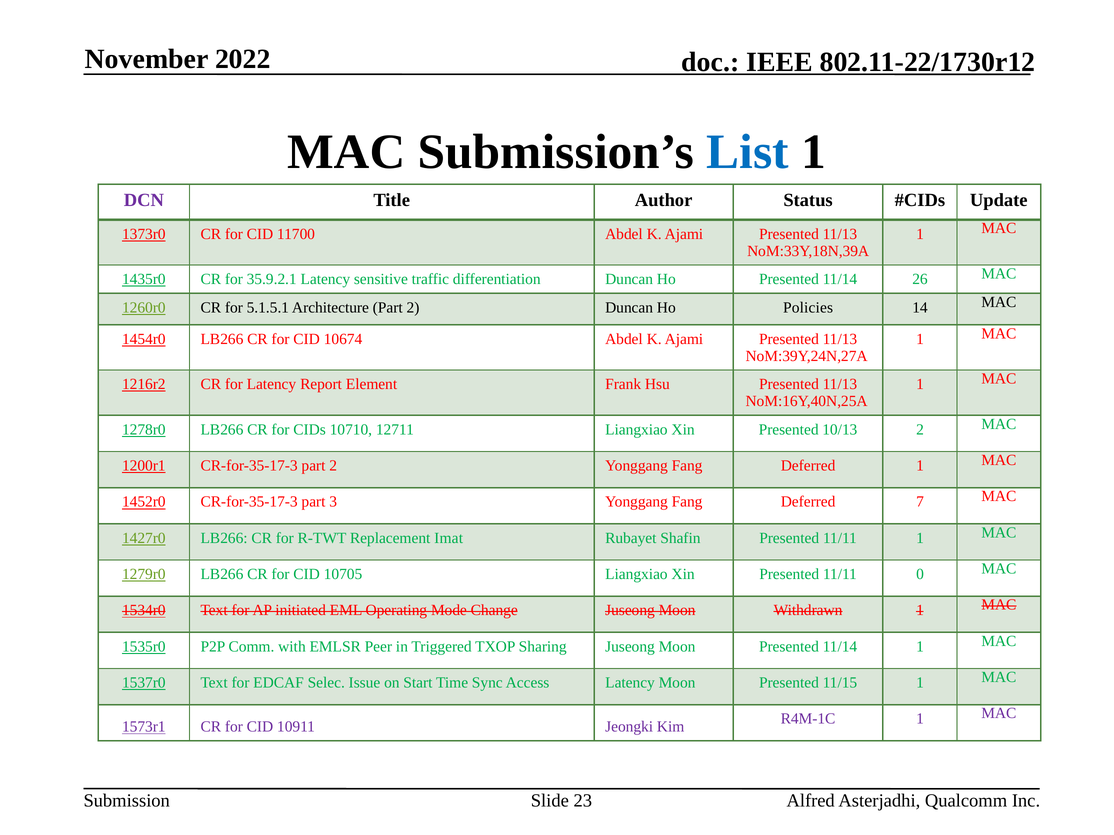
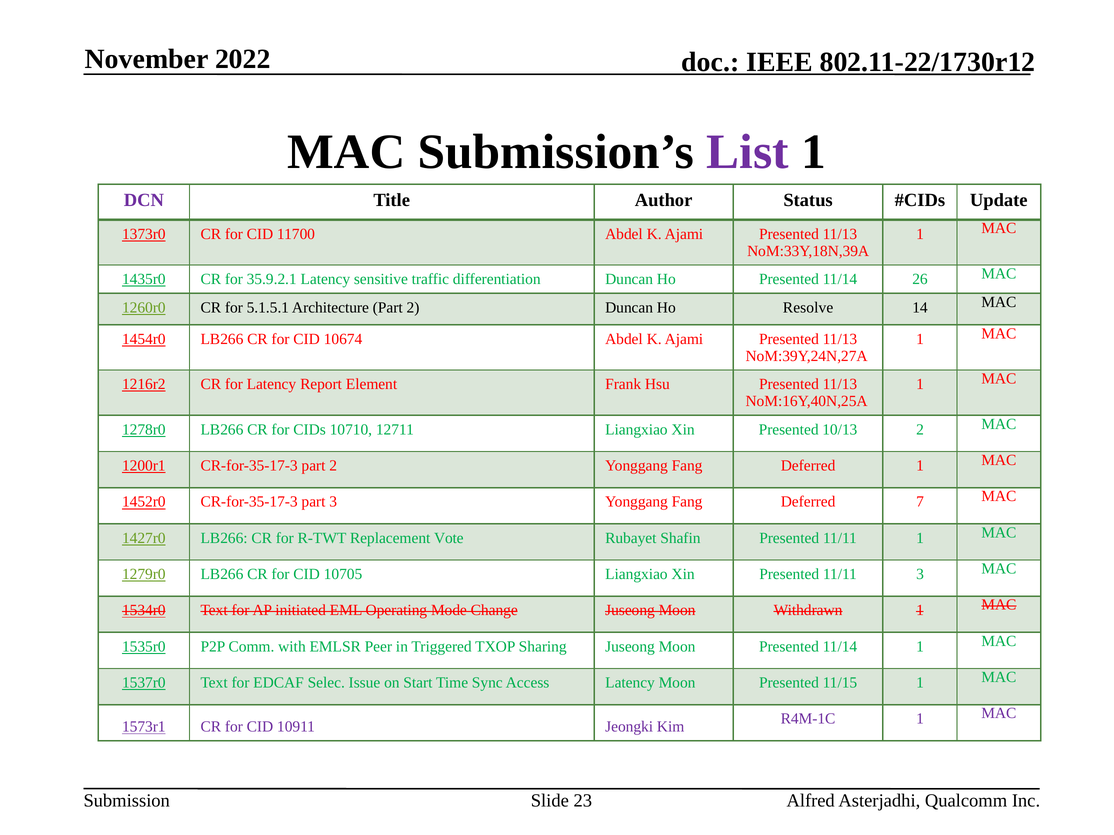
List colour: blue -> purple
Policies: Policies -> Resolve
Imat: Imat -> Vote
11/11 0: 0 -> 3
